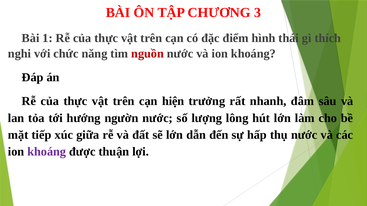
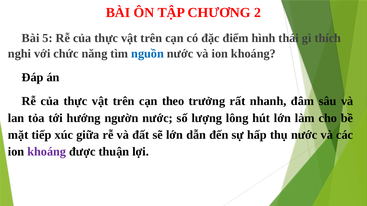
3: 3 -> 2
1: 1 -> 5
nguồn colour: red -> blue
hiện: hiện -> theo
